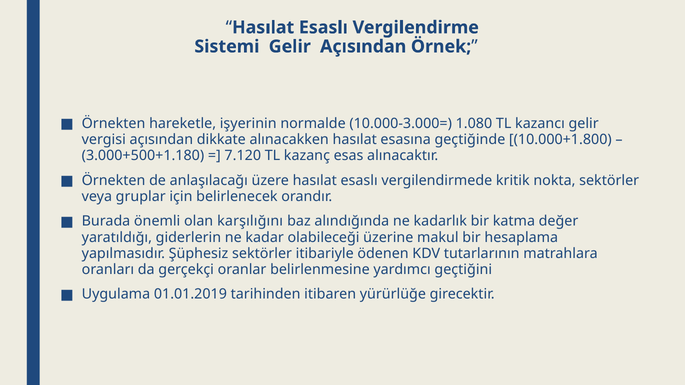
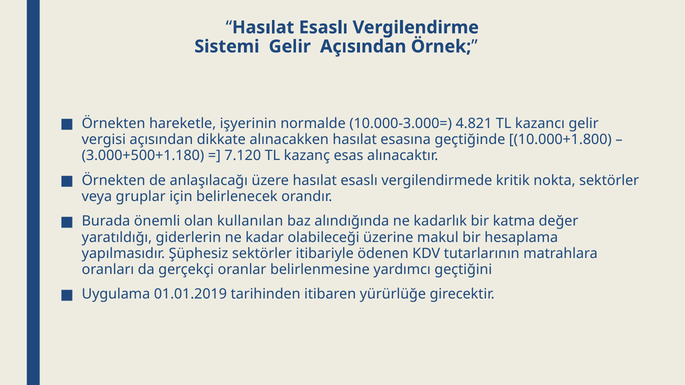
1.080: 1.080 -> 4.821
karşılığını: karşılığını -> kullanılan
